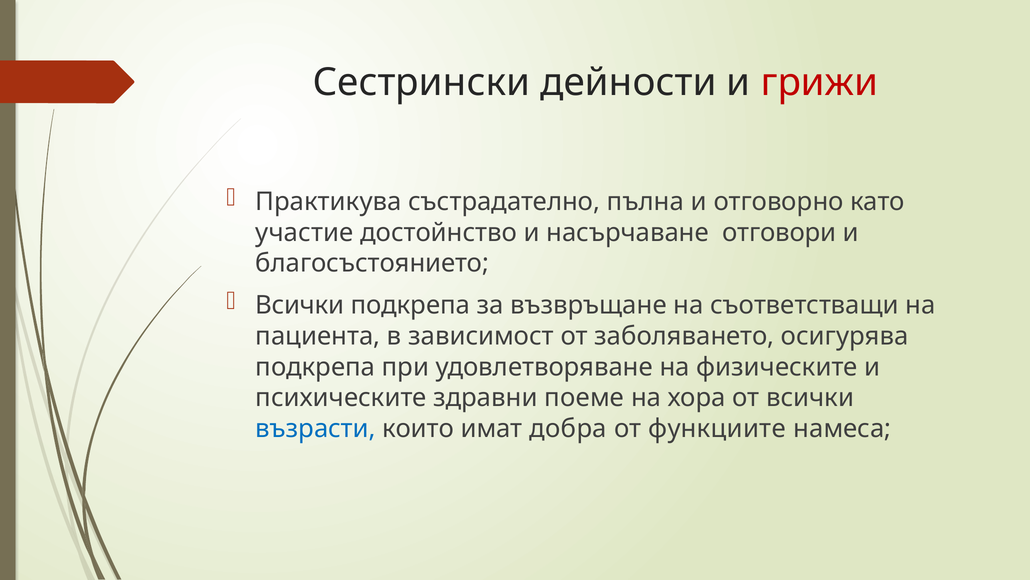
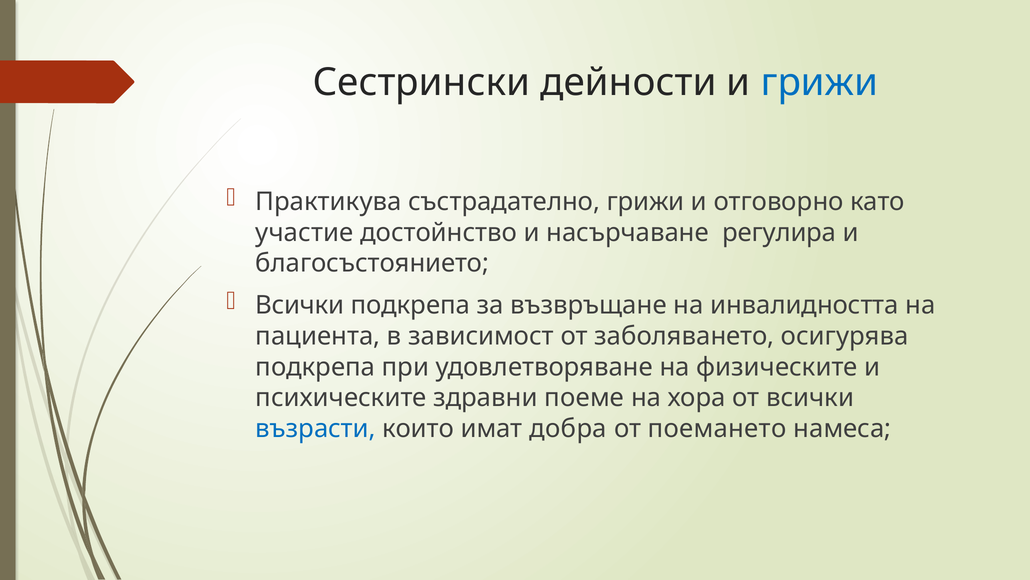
грижи at (819, 82) colour: red -> blue
състрадателно пълна: пълна -> грижи
отговори: отговори -> регулира
съответстващи: съответстващи -> инвалидността
функциите: функциите -> поемането
